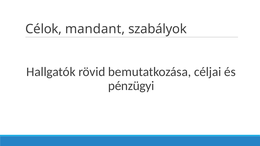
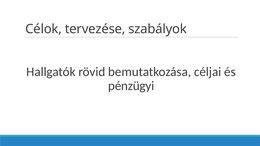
mandant: mandant -> tervezése
